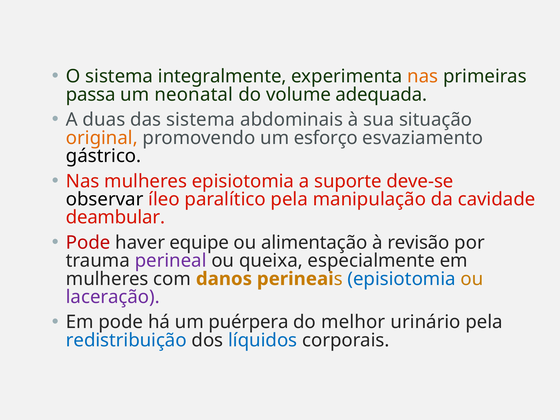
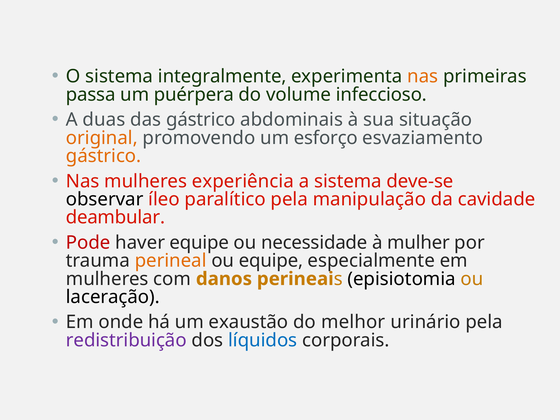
neonatal: neonatal -> puérpera
adequada: adequada -> infeccioso
das sistema: sistema -> gástrico
gástrico at (104, 156) colour: black -> orange
mulheres episiotomia: episiotomia -> experiência
a suporte: suporte -> sistema
alimentação: alimentação -> necessidade
revisão: revisão -> mulher
perineal colour: purple -> orange
ou queixa: queixa -> equipe
episiotomia at (402, 279) colour: blue -> black
laceração colour: purple -> black
Em pode: pode -> onde
puérpera: puérpera -> exaustão
redistribuição colour: blue -> purple
